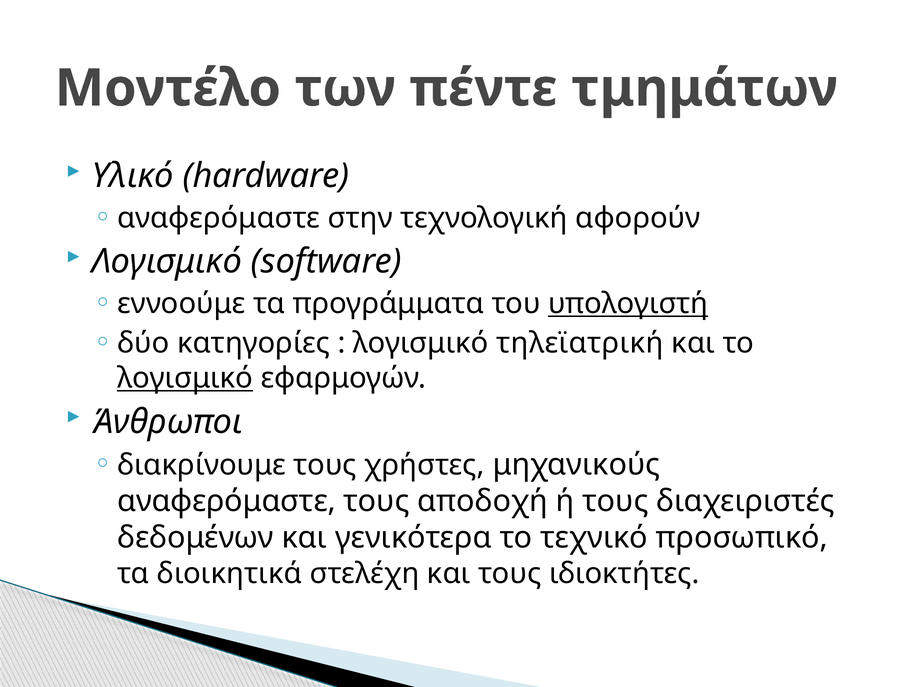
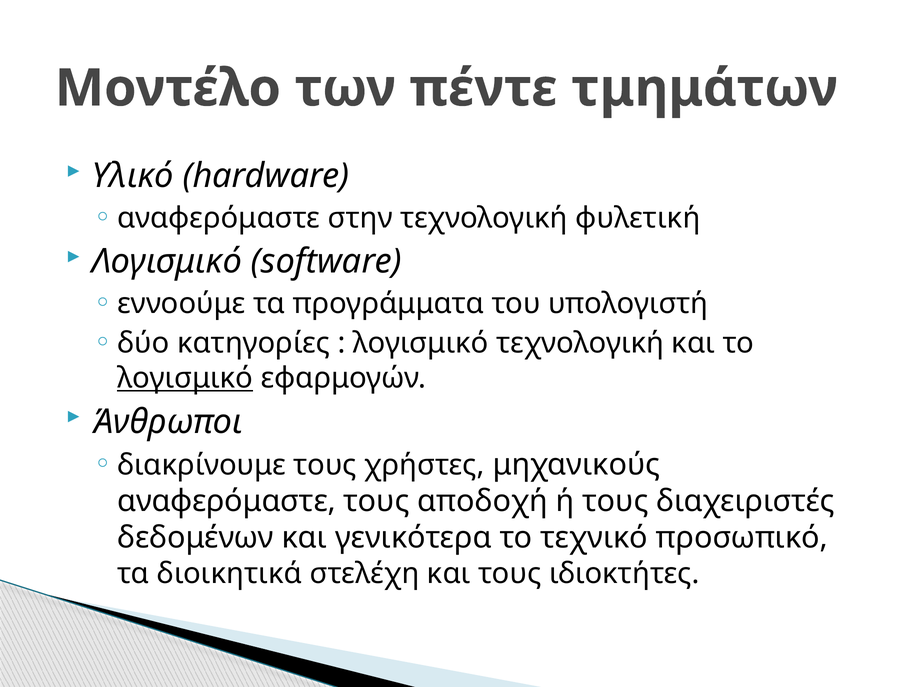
αφορούν: αφορούν -> φυλετική
υπολογιστή underline: present -> none
λογισμικό τηλεϊατρική: τηλεϊατρική -> τεχνολογική
